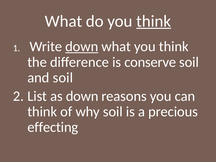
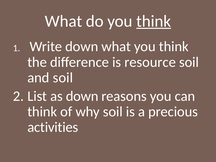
down at (82, 47) underline: present -> none
conserve: conserve -> resource
effecting: effecting -> activities
